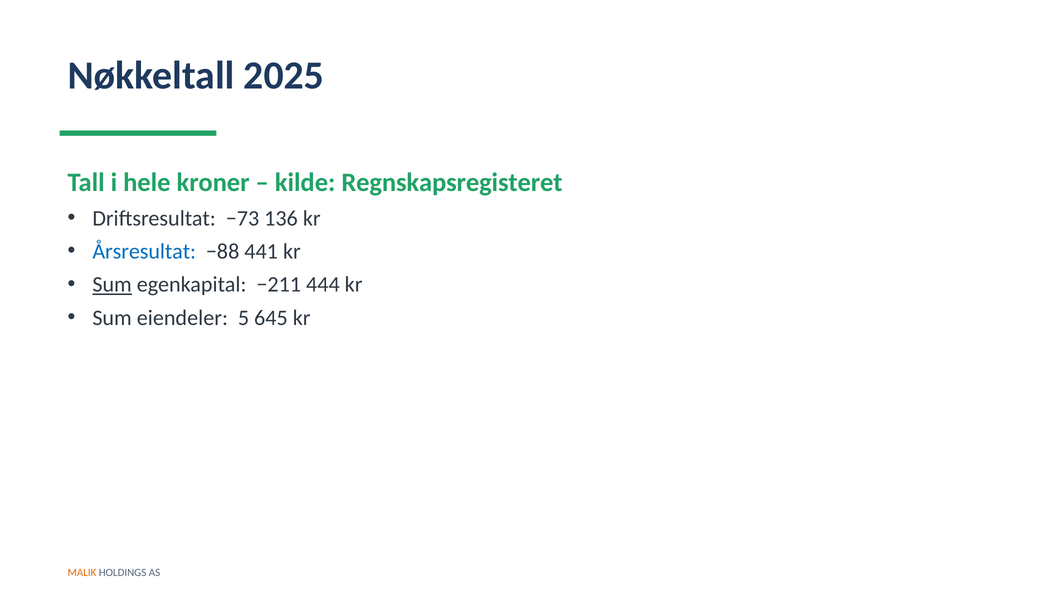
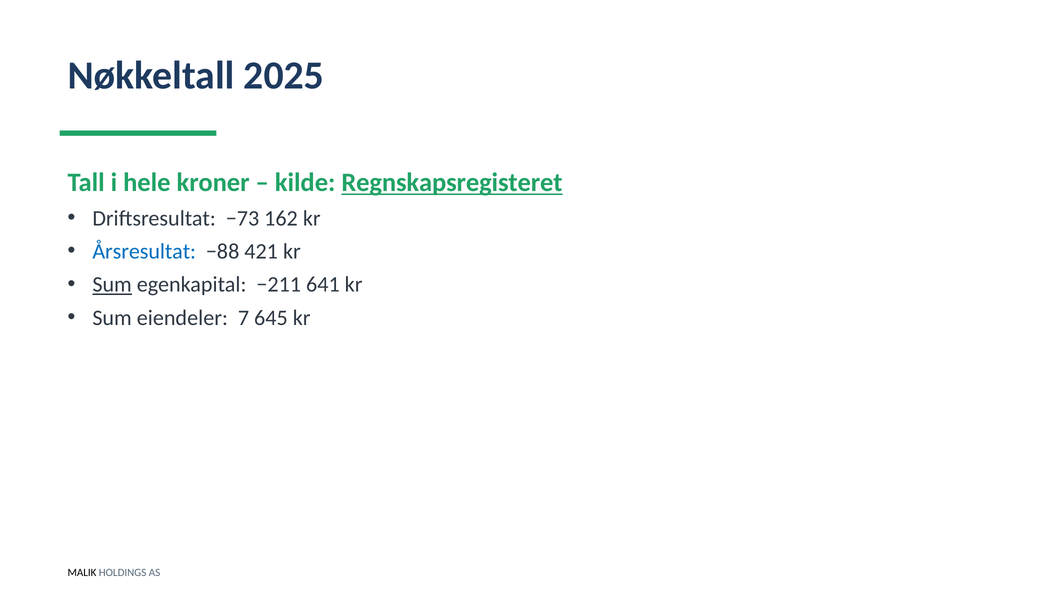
Regnskapsregisteret underline: none -> present
136: 136 -> 162
441: 441 -> 421
444: 444 -> 641
5: 5 -> 7
MALIK colour: orange -> black
